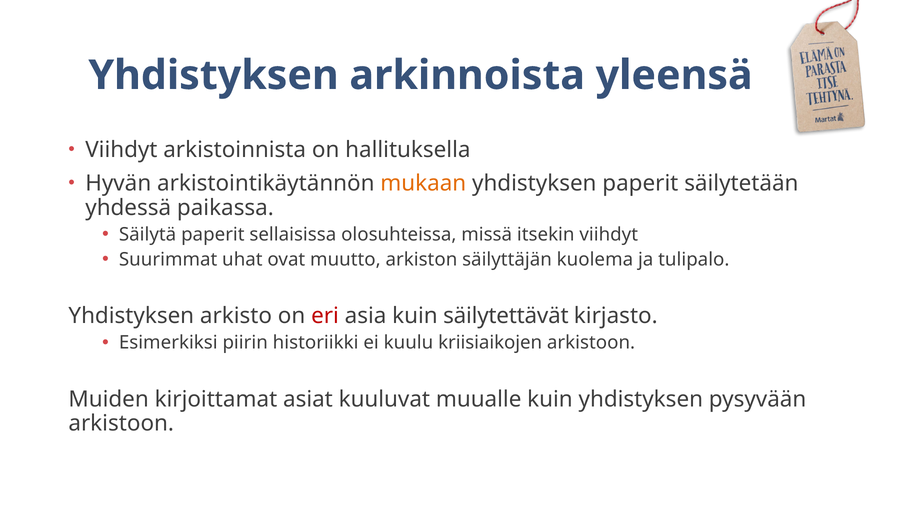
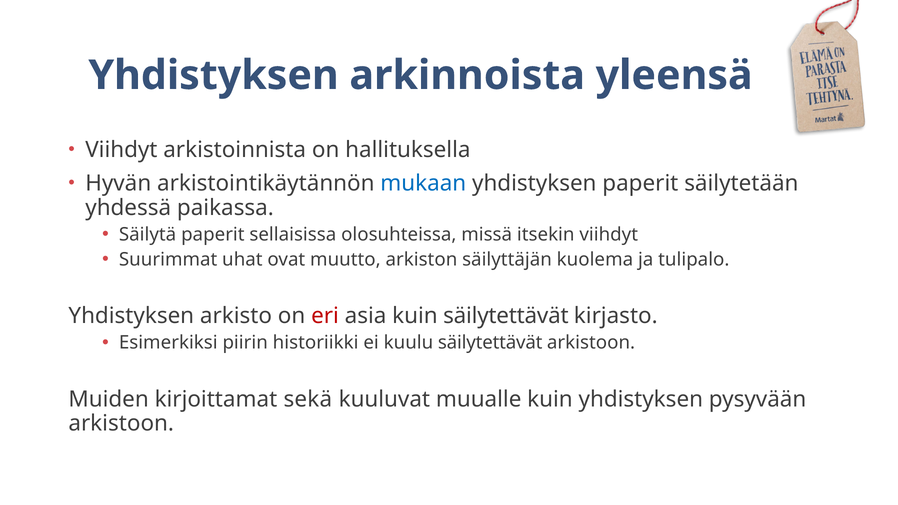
mukaan colour: orange -> blue
kuulu kriisiaikojen: kriisiaikojen -> säilytettävät
asiat: asiat -> sekä
